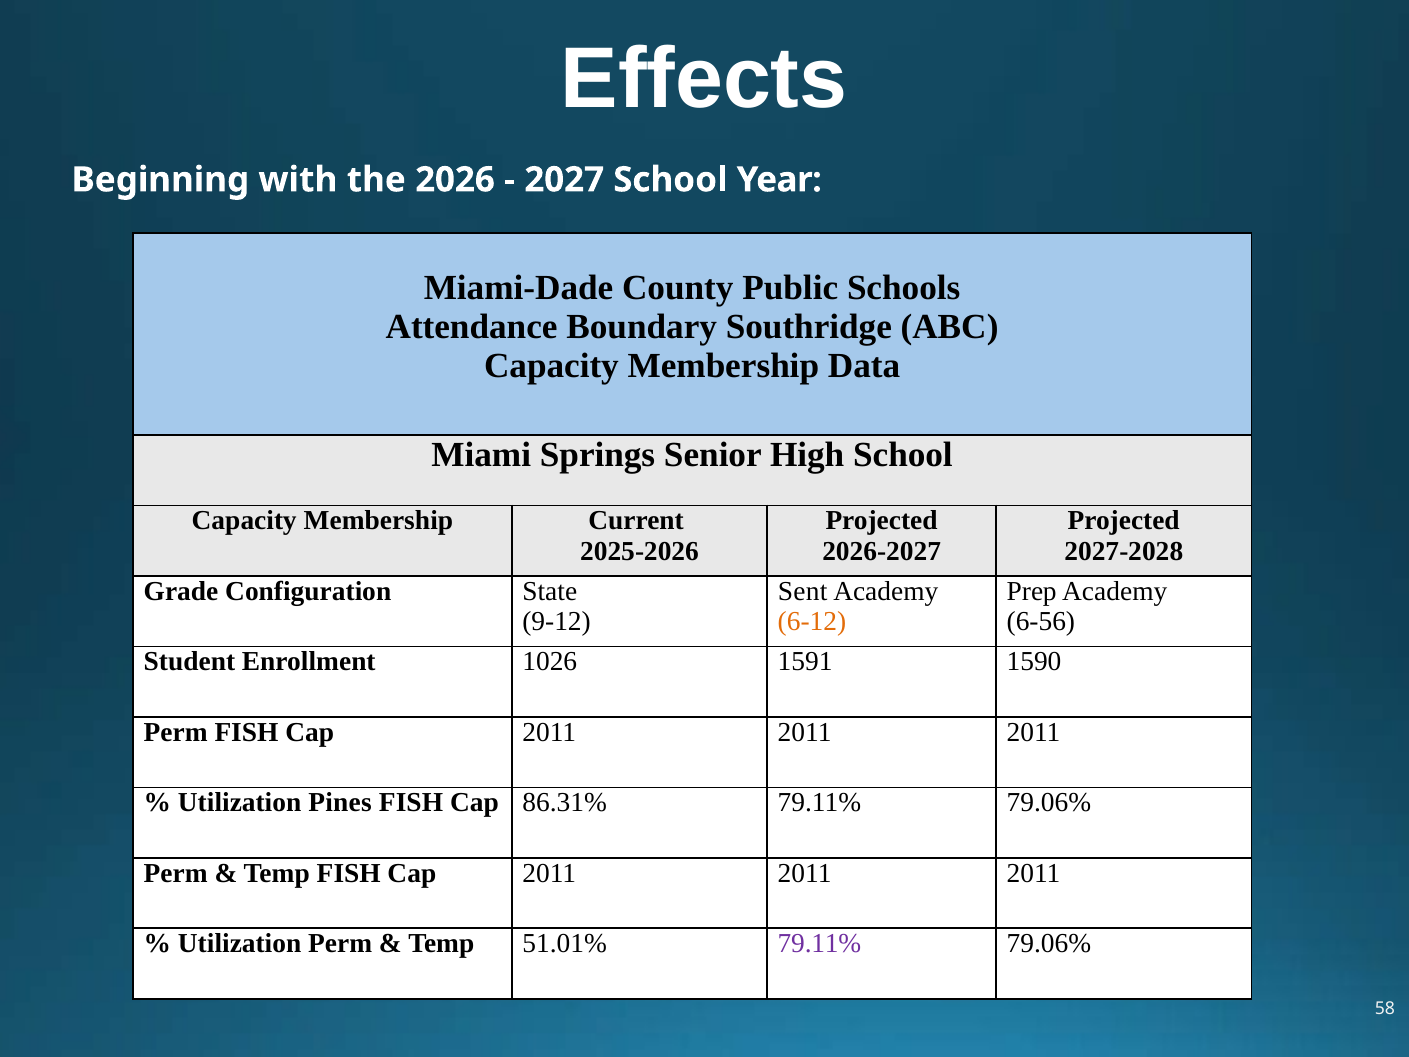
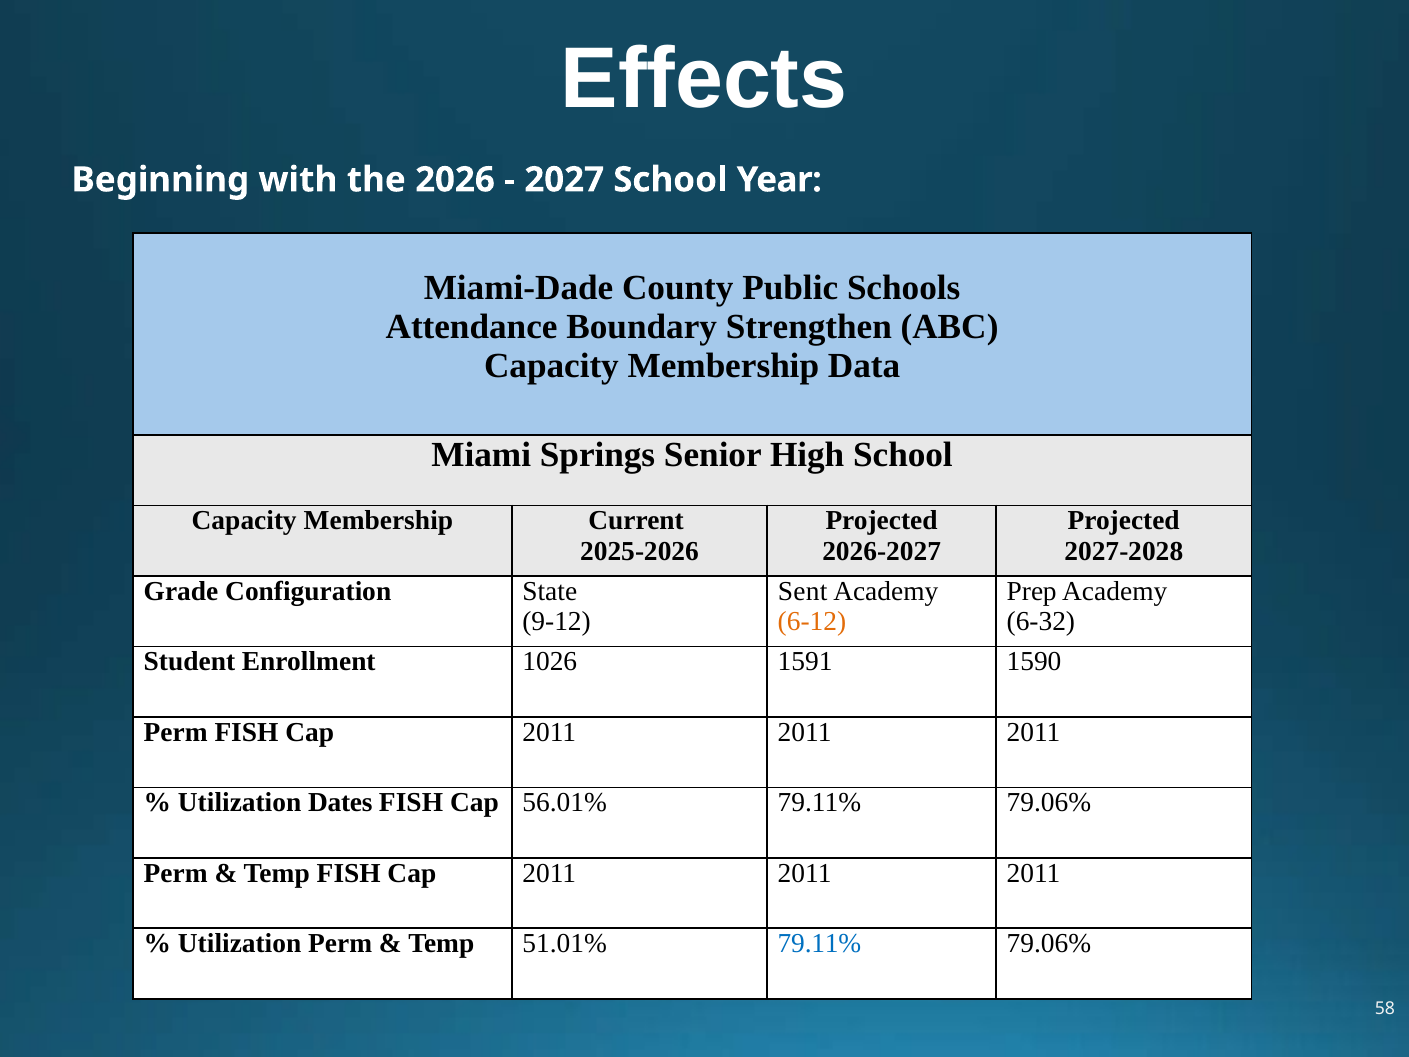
Southridge: Southridge -> Strengthen
6-56: 6-56 -> 6-32
Pines: Pines -> Dates
86.31%: 86.31% -> 56.01%
79.11% at (819, 943) colour: purple -> blue
